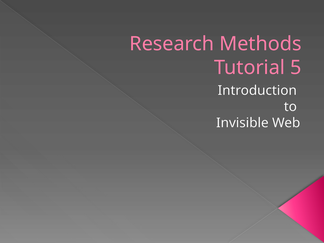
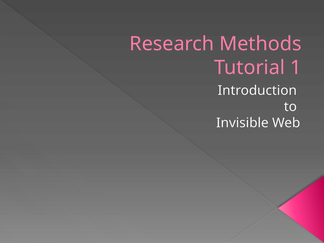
5: 5 -> 1
